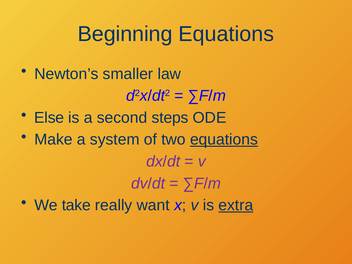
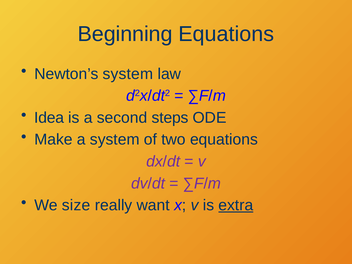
Newton’s smaller: smaller -> system
Else: Else -> Idea
equations at (224, 140) underline: present -> none
take: take -> size
